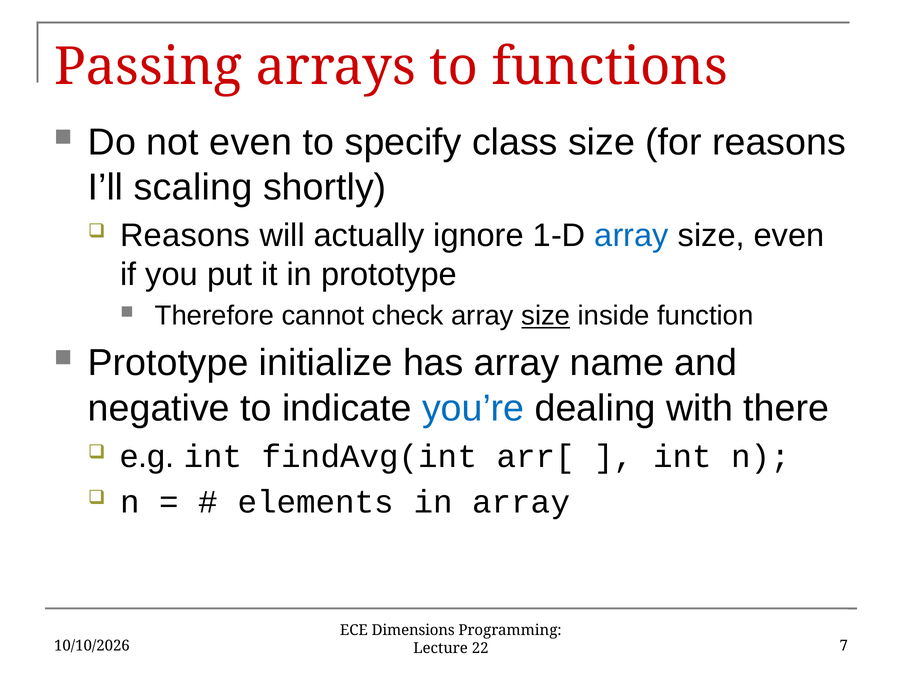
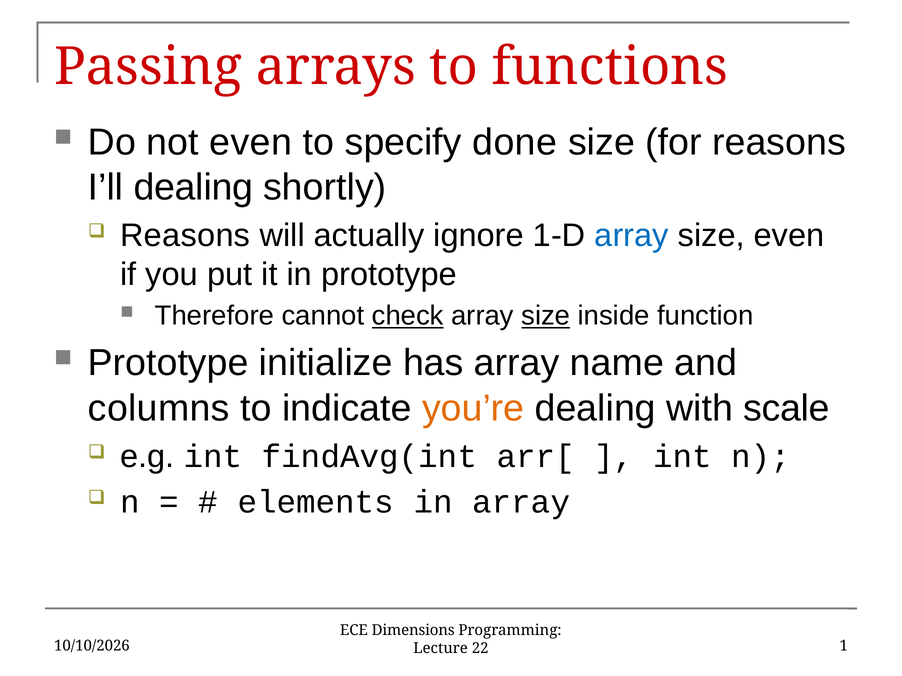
class: class -> done
I’ll scaling: scaling -> dealing
check underline: none -> present
negative: negative -> columns
you’re colour: blue -> orange
there: there -> scale
7: 7 -> 1
